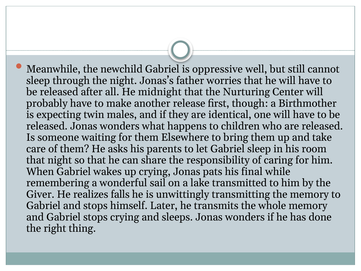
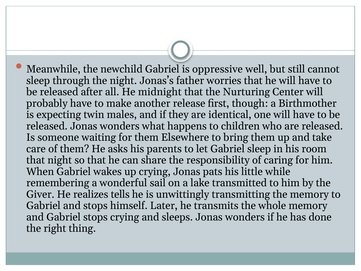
final: final -> little
falls: falls -> tells
